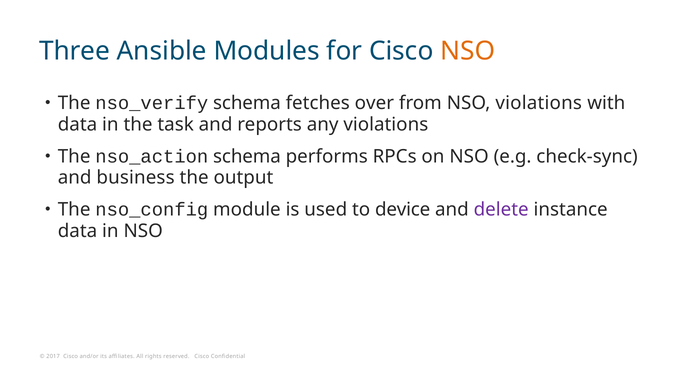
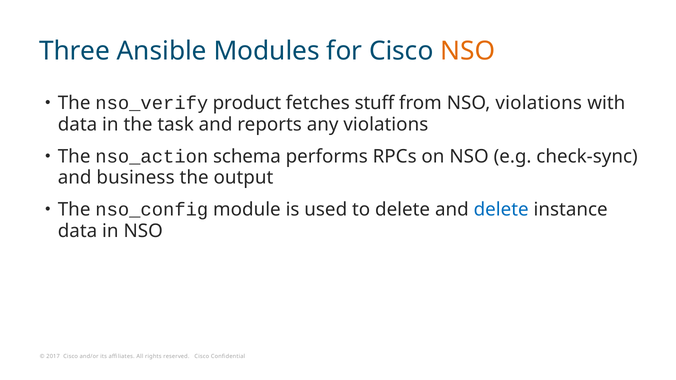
nso_verify schema: schema -> product
over: over -> stuff
to device: device -> delete
delete at (501, 210) colour: purple -> blue
